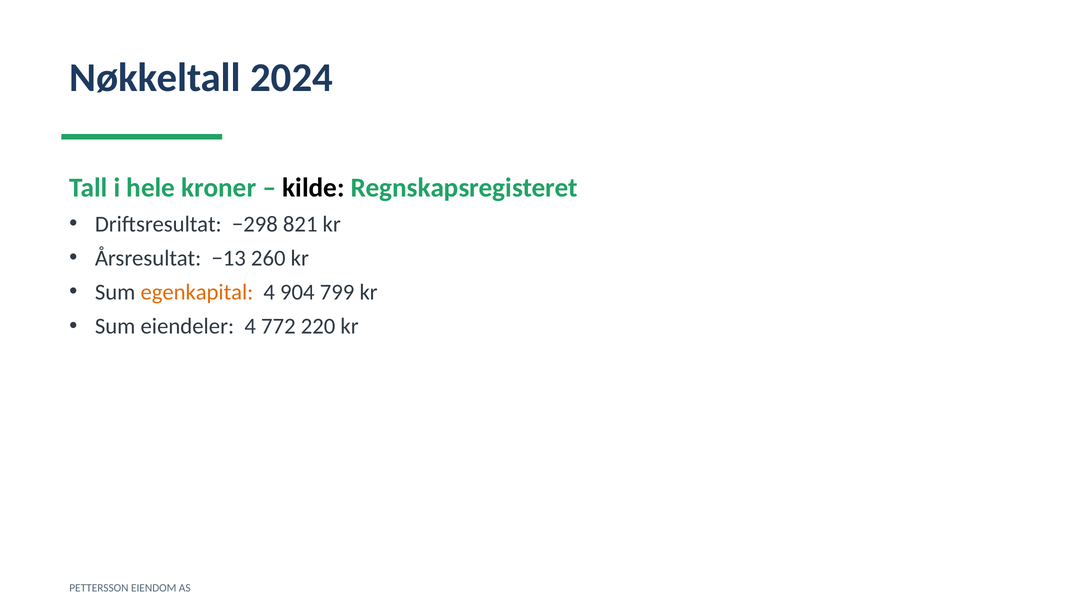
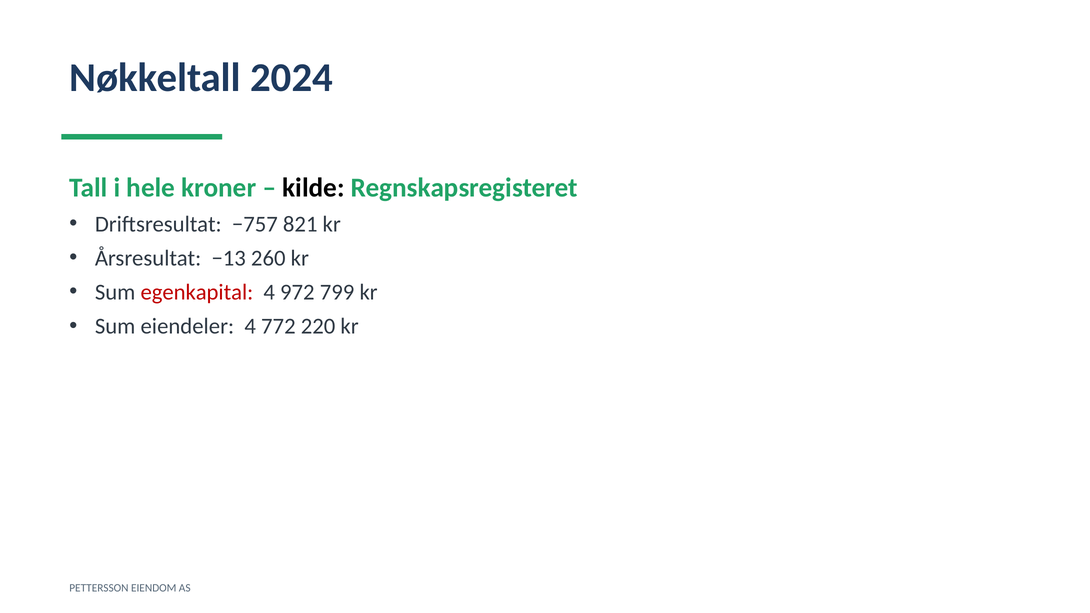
−298: −298 -> −757
egenkapital colour: orange -> red
904: 904 -> 972
